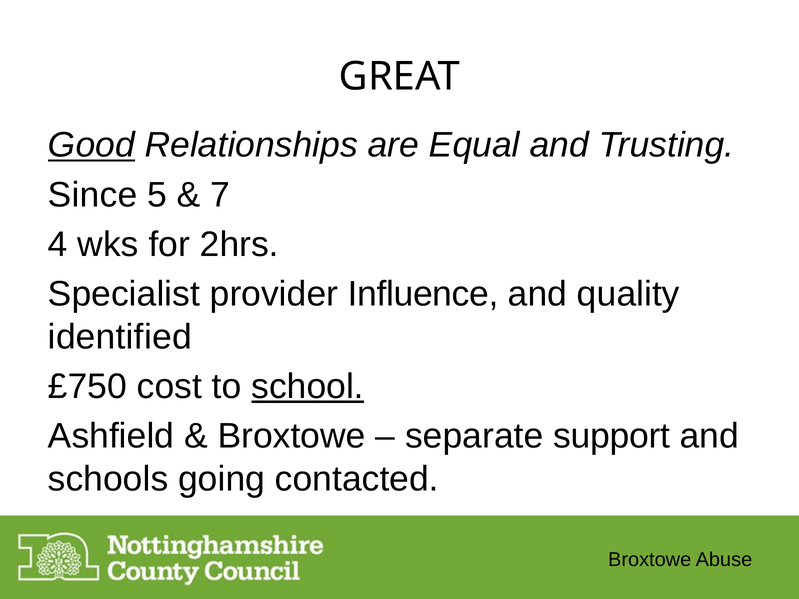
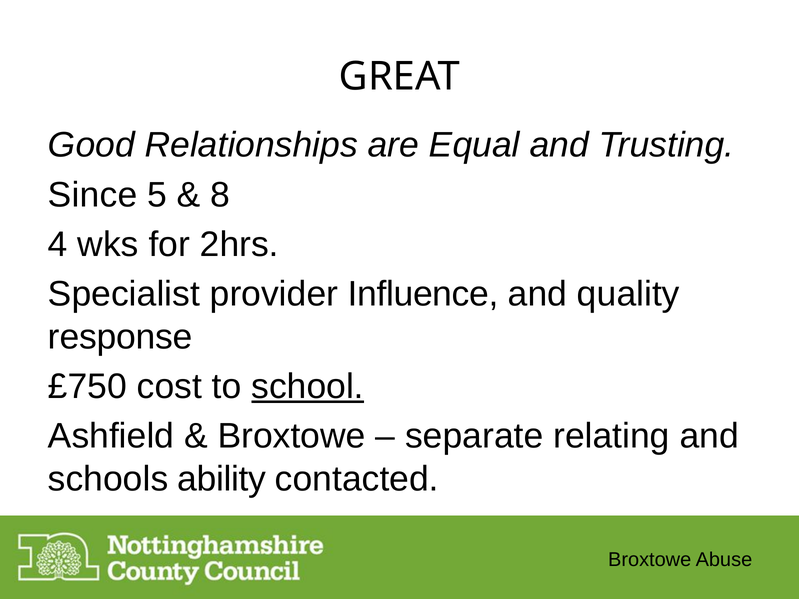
Good underline: present -> none
7: 7 -> 8
identified: identified -> response
support: support -> relating
going: going -> ability
